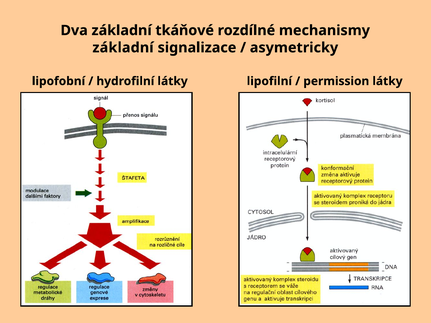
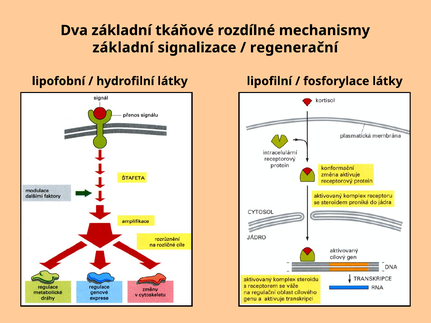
asymetricky: asymetricky -> regenerační
permission: permission -> fosforylace
